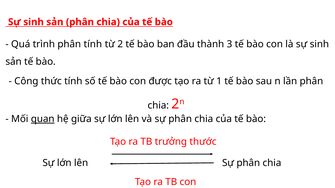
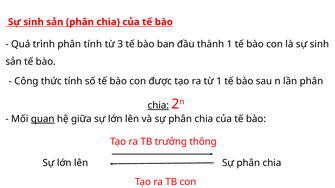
2: 2 -> 3
thành 3: 3 -> 1
chia at (158, 106) underline: none -> present
thước: thước -> thông
